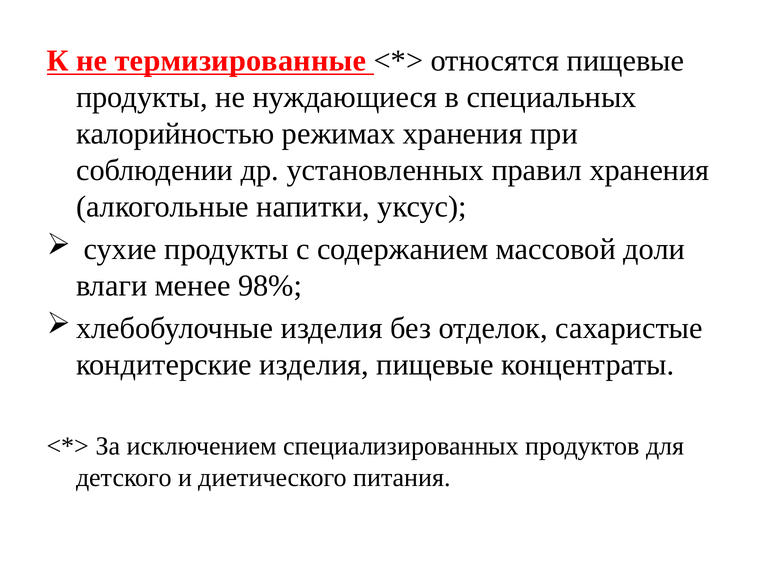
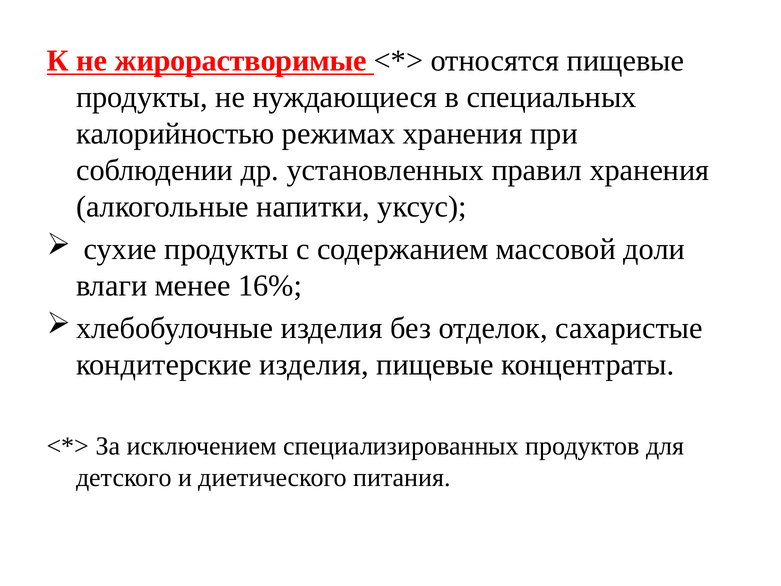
термизированные: термизированные -> жирорастворимые
98%: 98% -> 16%
